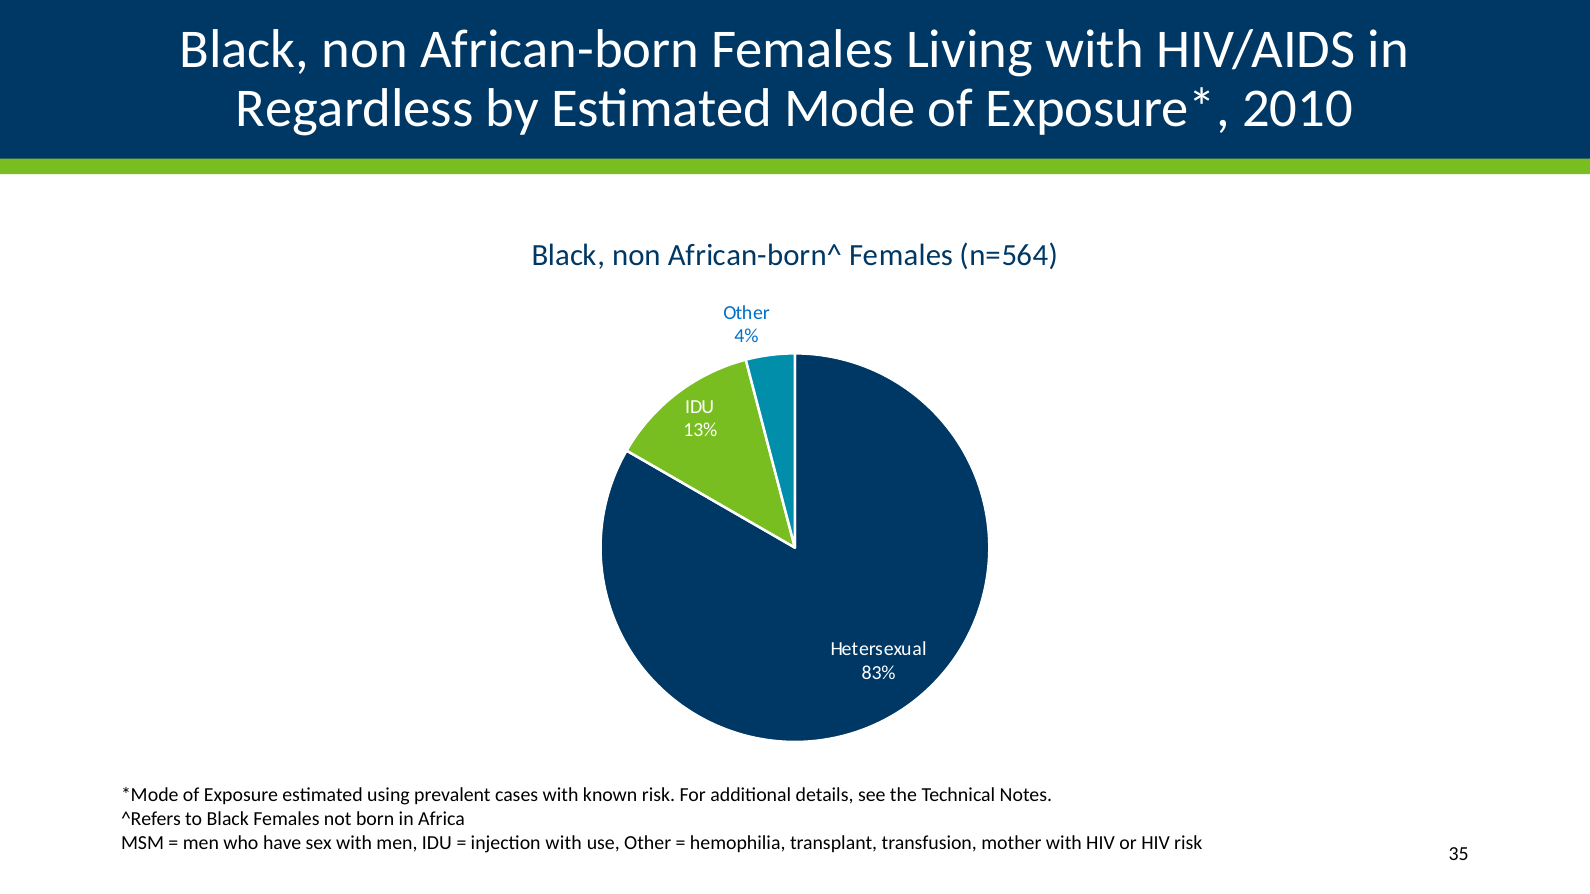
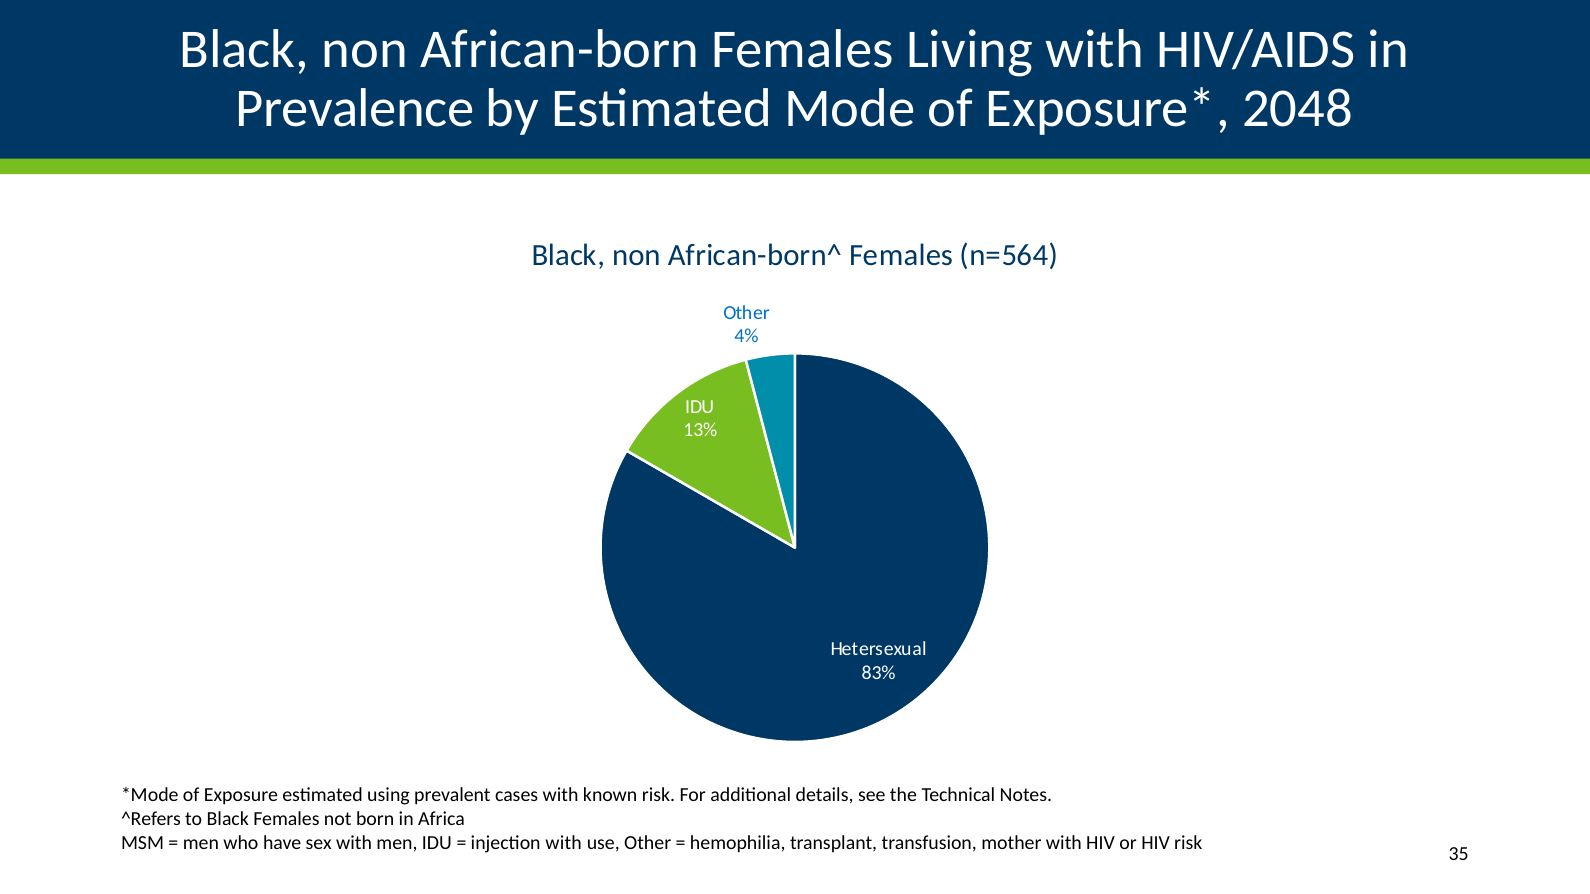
Regardless: Regardless -> Prevalence
2010: 2010 -> 2048
